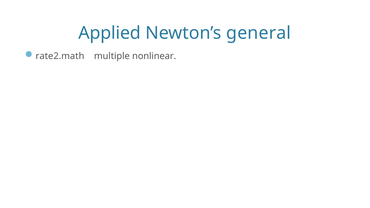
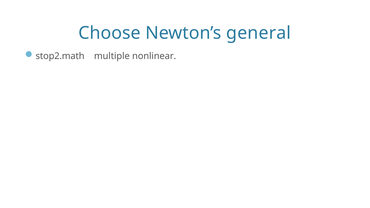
Applied: Applied -> Choose
rate2.math: rate2.math -> stop2.math
